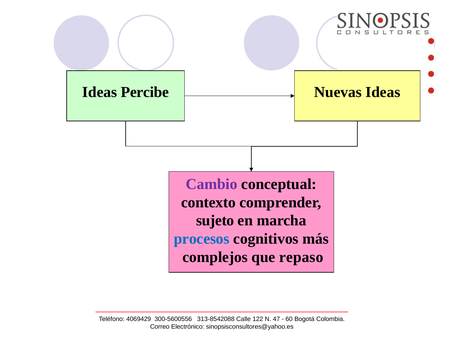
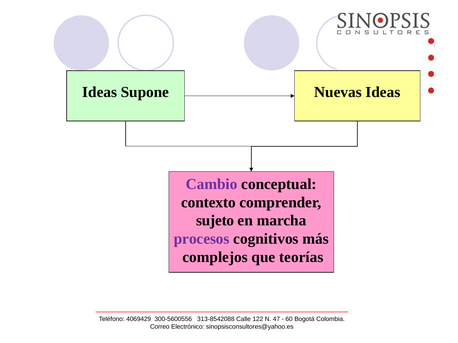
Percibe: Percibe -> Supone
procesos colour: blue -> purple
repaso: repaso -> teorías
